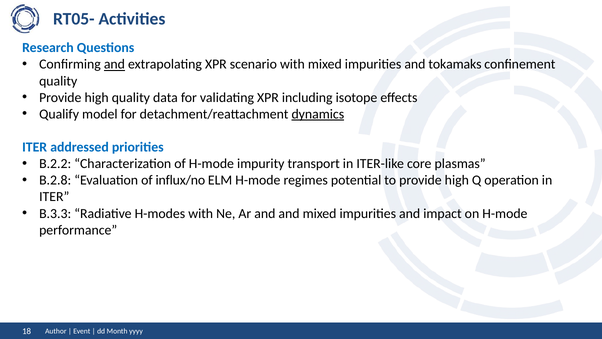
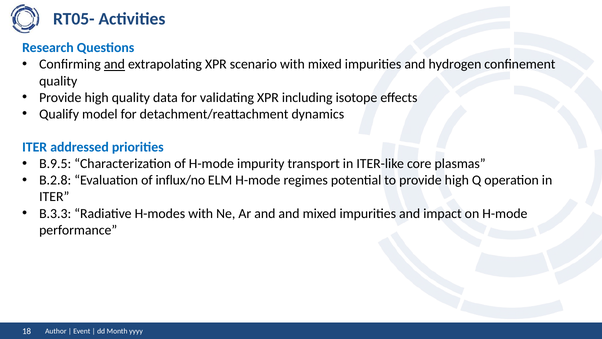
tokamaks: tokamaks -> hydrogen
dynamics underline: present -> none
B.2.2: B.2.2 -> B.9.5
